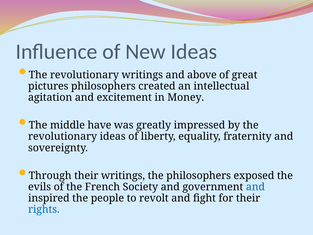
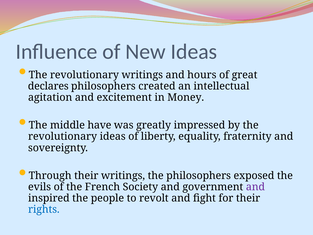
above: above -> hours
pictures: pictures -> declares
and at (255, 187) colour: blue -> purple
